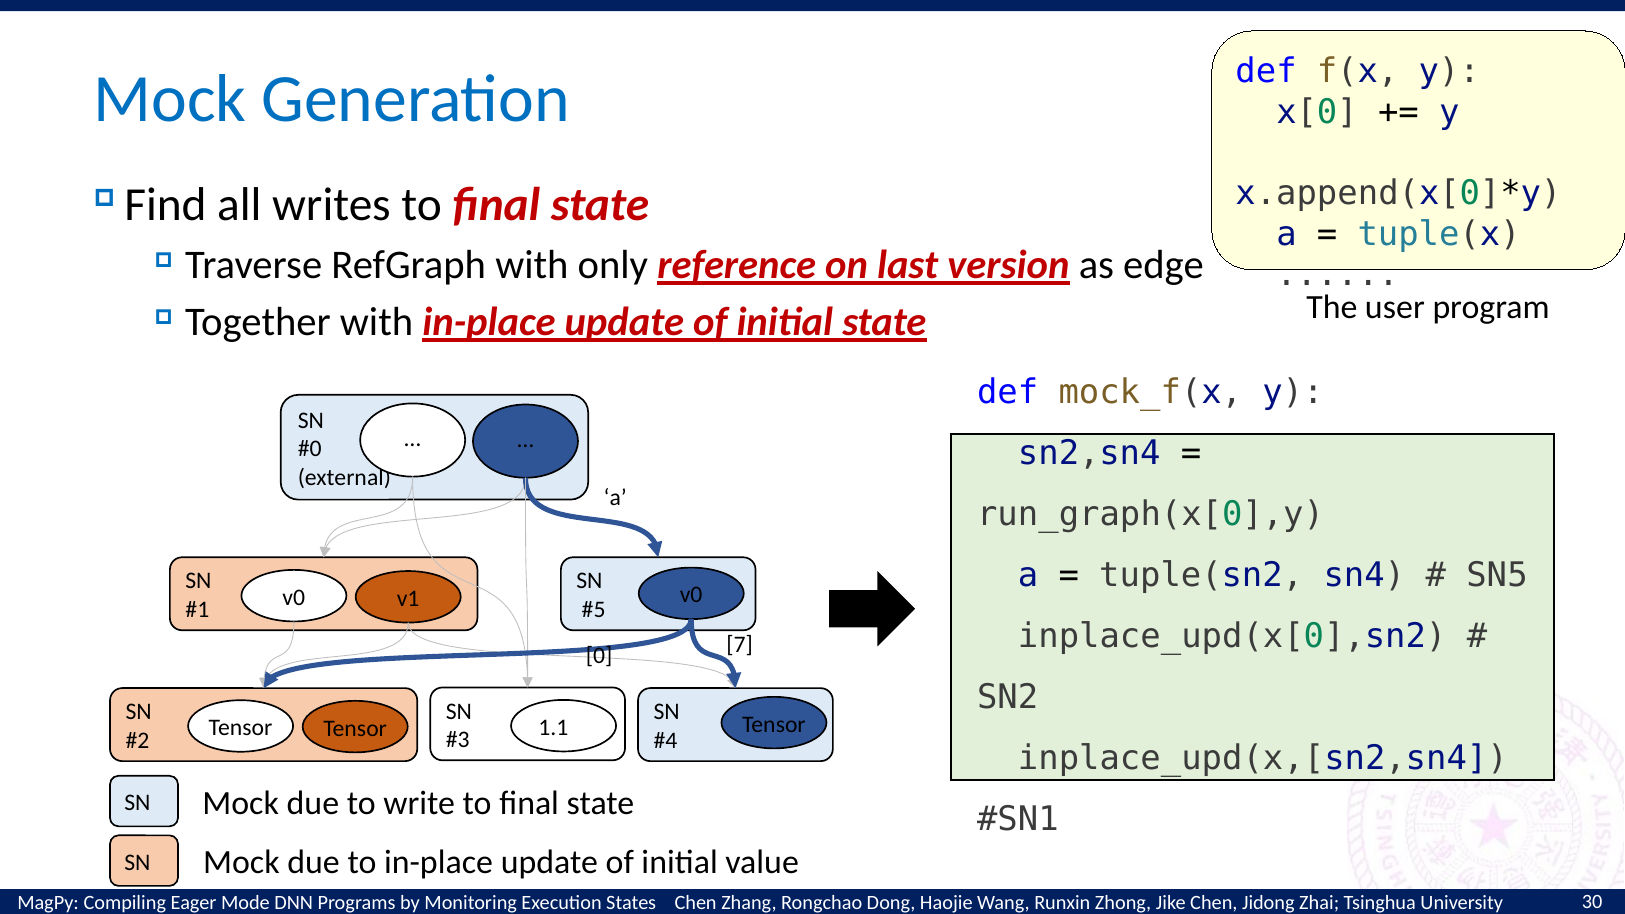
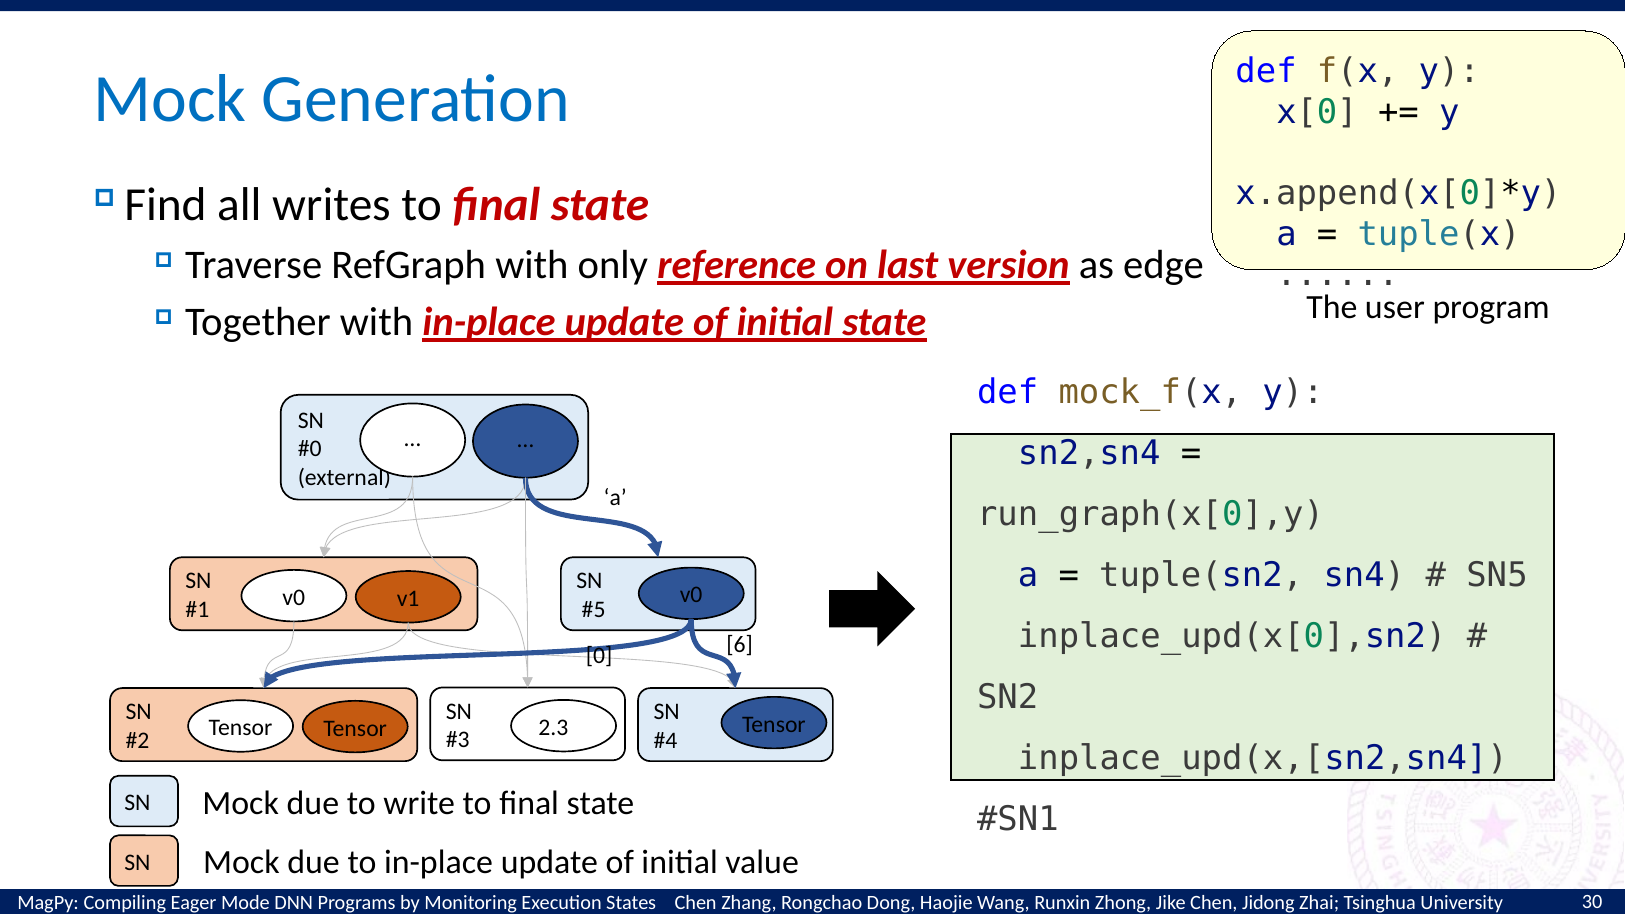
7: 7 -> 6
1.1: 1.1 -> 2.3
